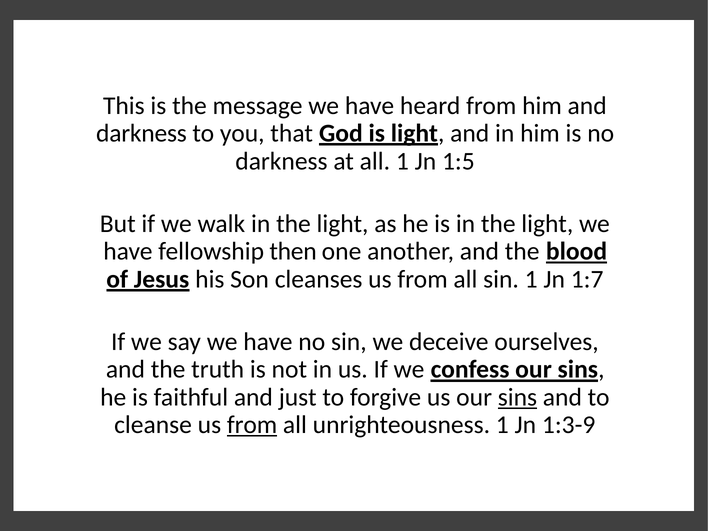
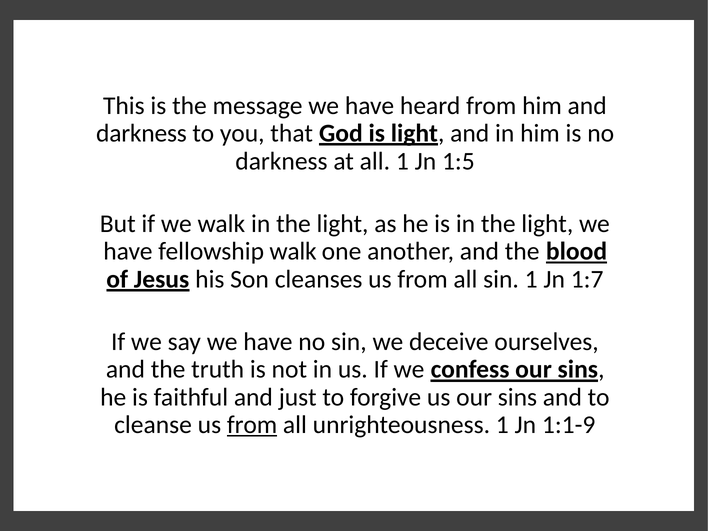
fellowship then: then -> walk
sins at (517, 397) underline: present -> none
1:3-9: 1:3-9 -> 1:1-9
